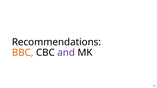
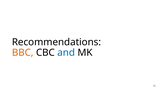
and colour: purple -> blue
